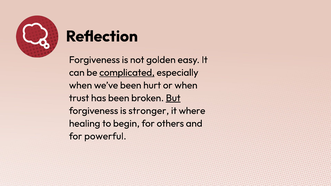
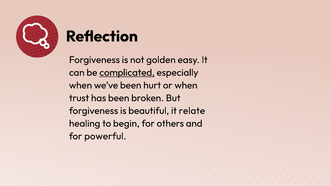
But underline: present -> none
stronger: stronger -> beautiful
where: where -> relate
